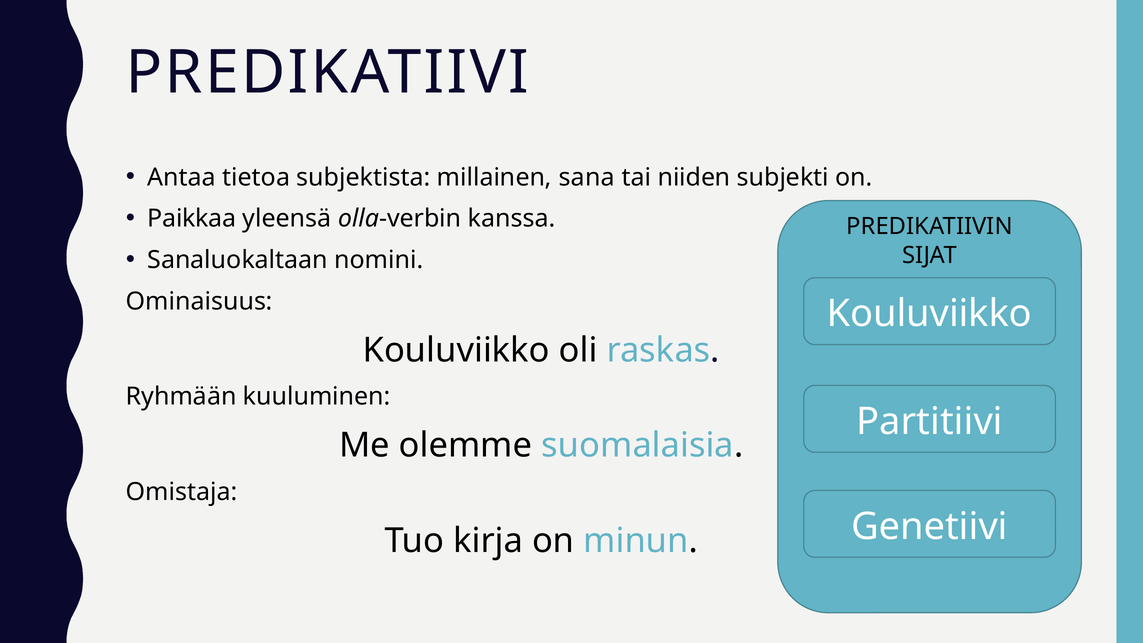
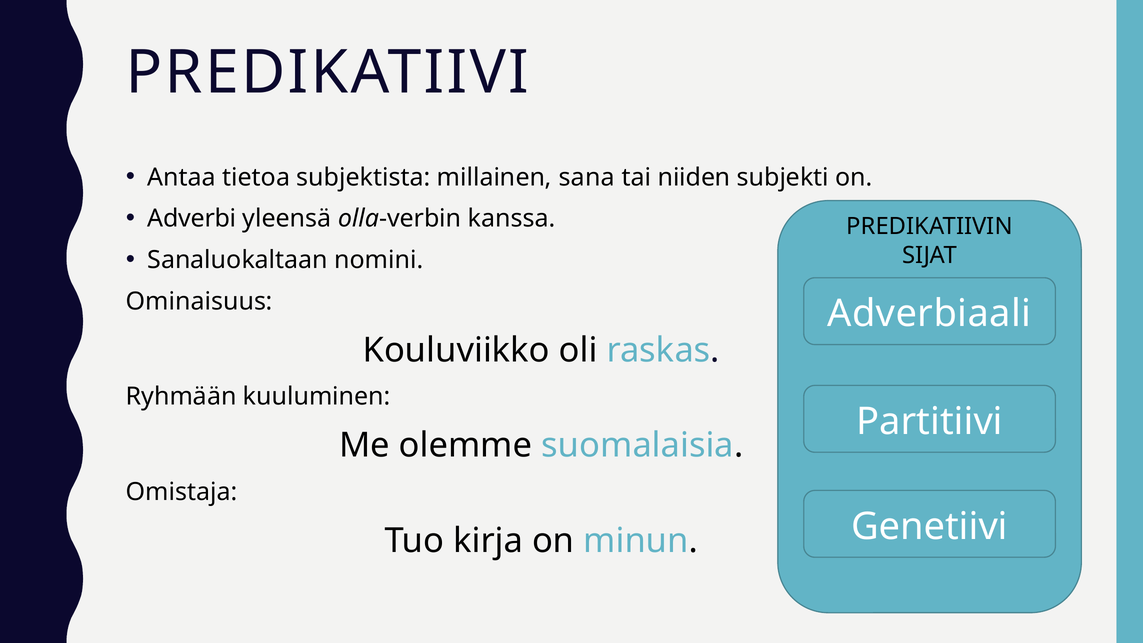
Paikkaa: Paikkaa -> Adverbi
Kouluviikko at (929, 314): Kouluviikko -> Adverbiaali
